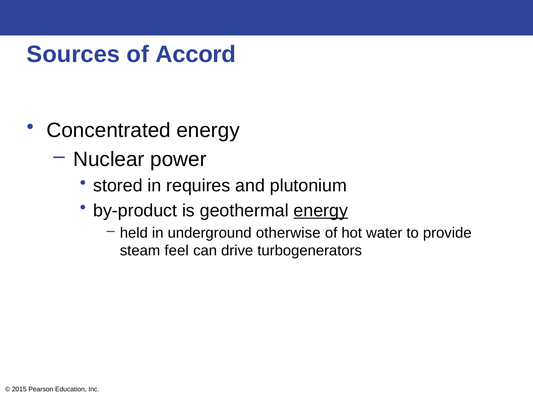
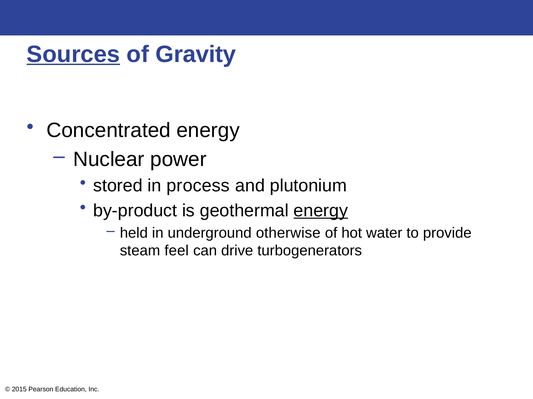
Sources underline: none -> present
Accord: Accord -> Gravity
requires: requires -> process
